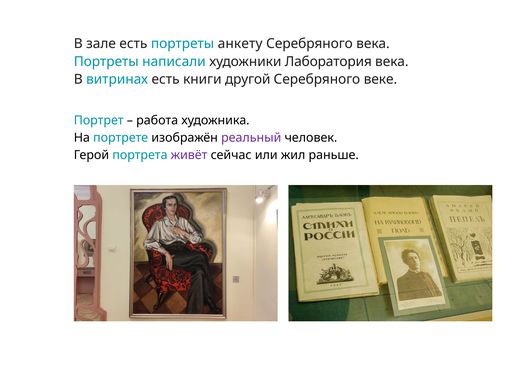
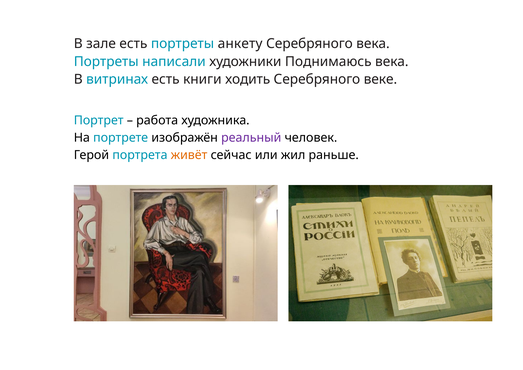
Лаборатория: Лаборатория -> Поднимаюсь
другой: другой -> ходить
живёт colour: purple -> orange
